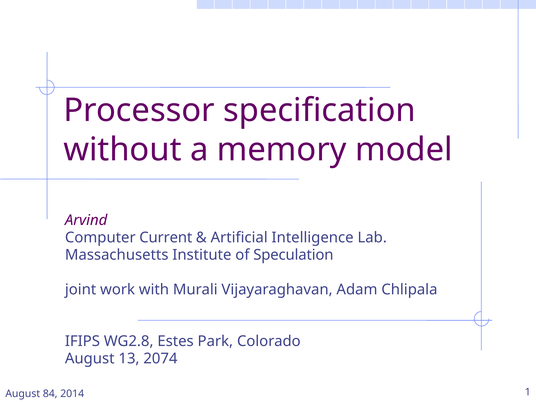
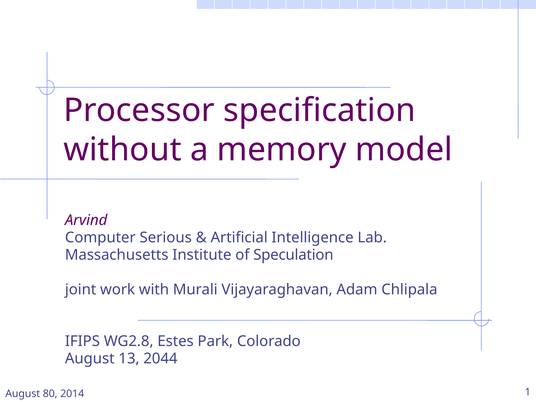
Current: Current -> Serious
2074: 2074 -> 2044
84: 84 -> 80
